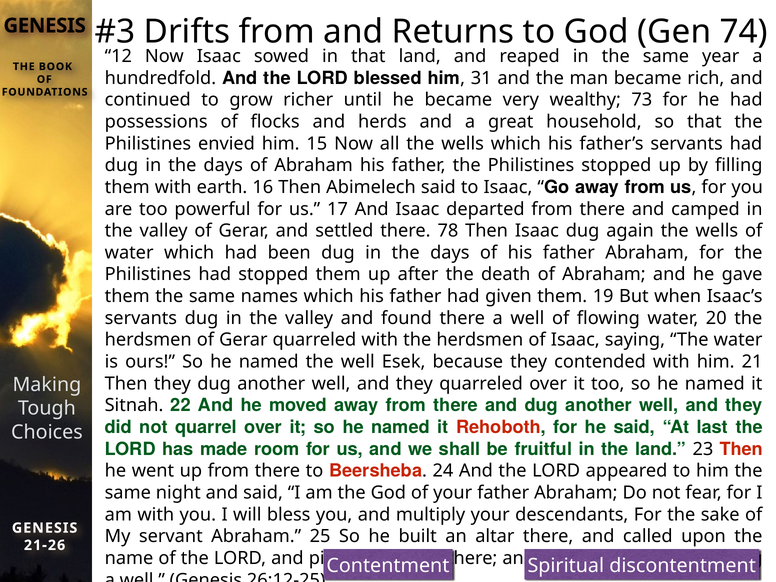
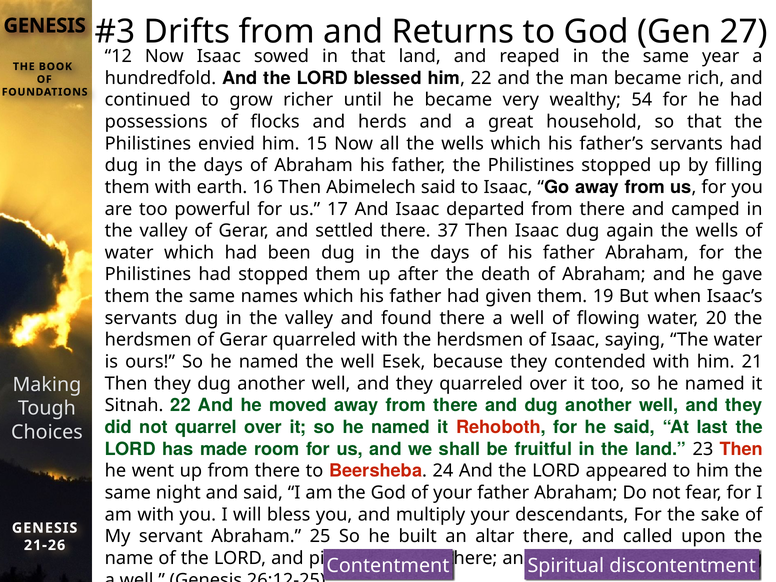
74: 74 -> 27
31 at (481, 78): 31 -> 22
73: 73 -> 54
78: 78 -> 37
